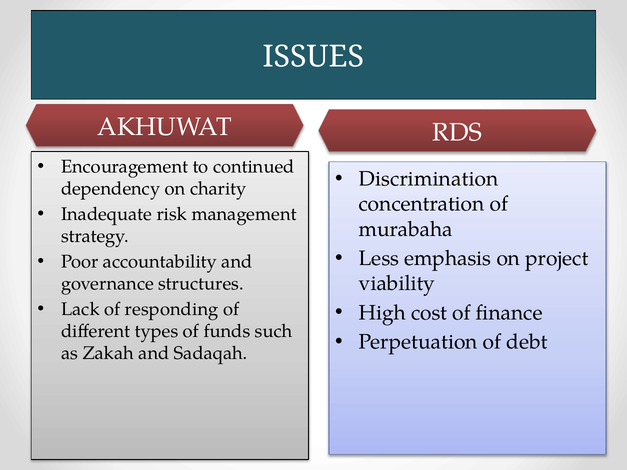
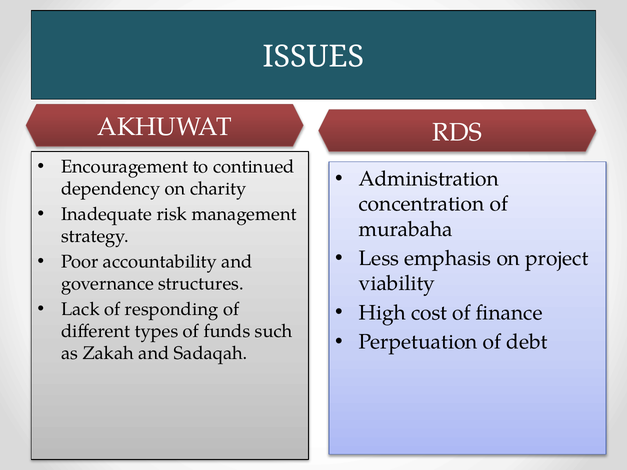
Discrimination: Discrimination -> Administration
